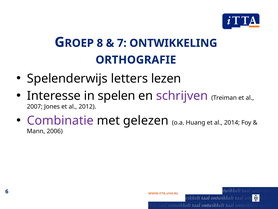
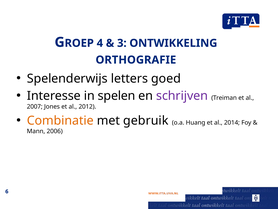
8: 8 -> 4
7: 7 -> 3
lezen: lezen -> goed
Combinatie colour: purple -> orange
gelezen: gelezen -> gebruik
